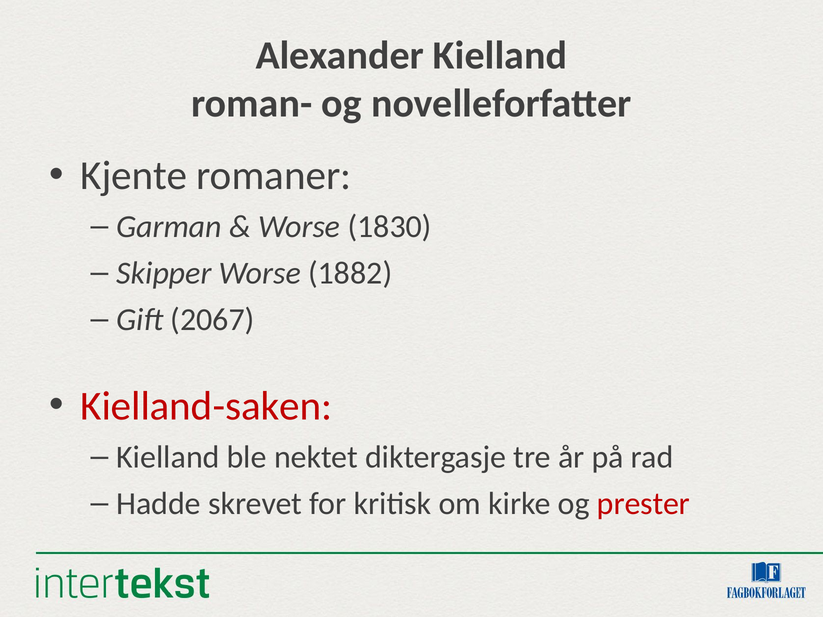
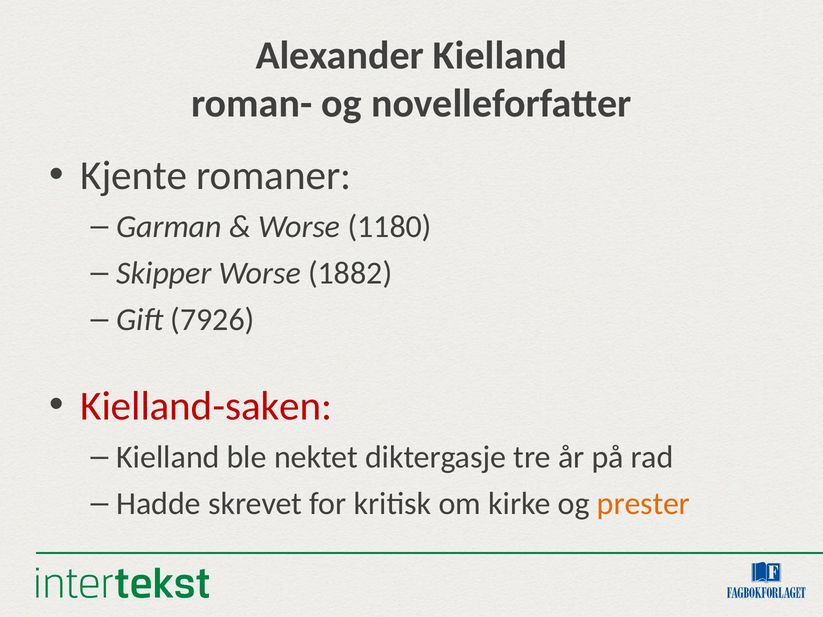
1830: 1830 -> 1180
2067: 2067 -> 7926
prester colour: red -> orange
